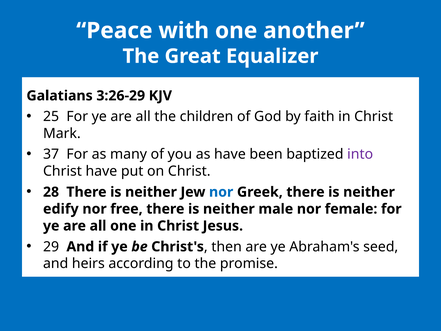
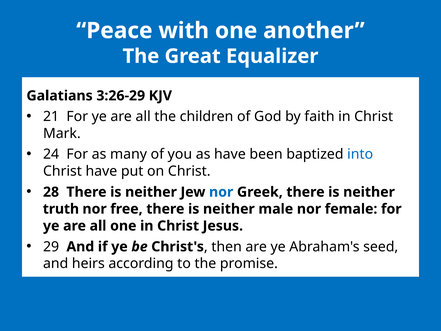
25: 25 -> 21
37: 37 -> 24
into colour: purple -> blue
edify: edify -> truth
